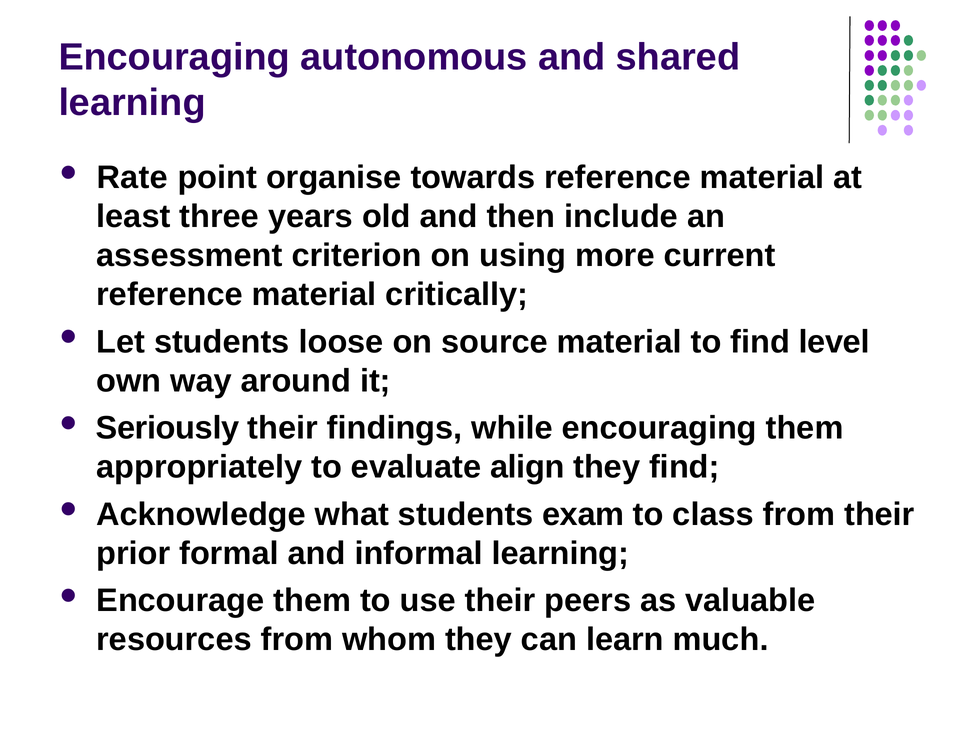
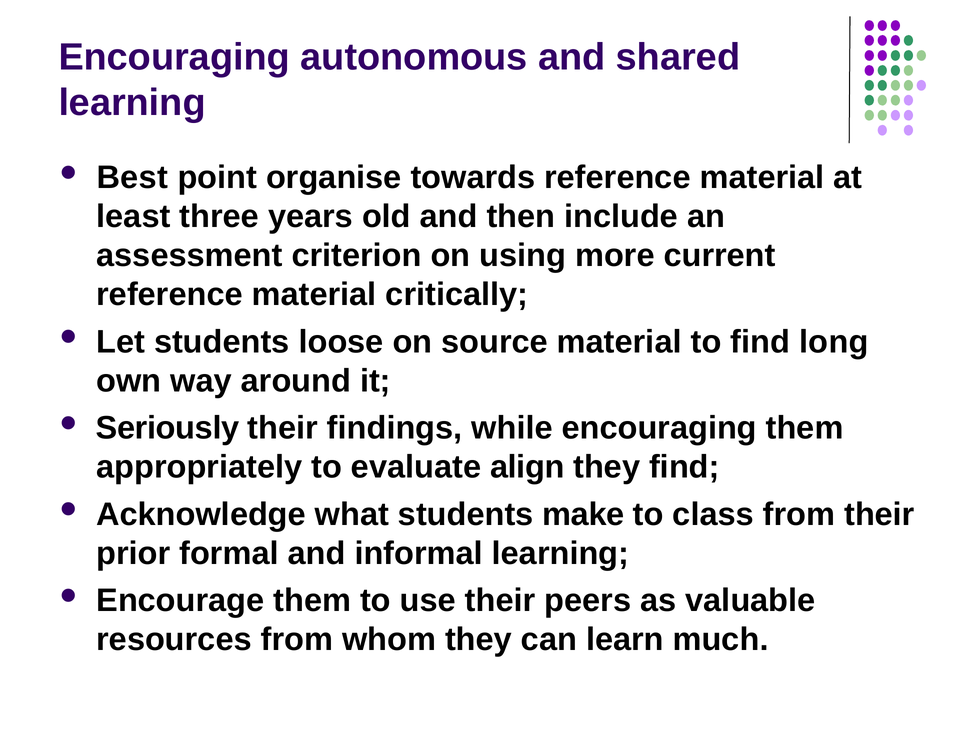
Rate: Rate -> Best
level: level -> long
exam: exam -> make
